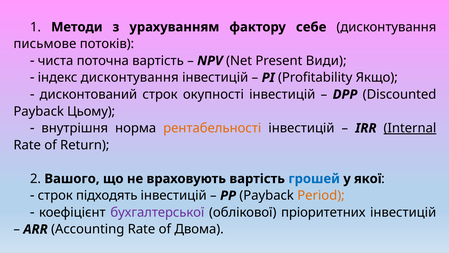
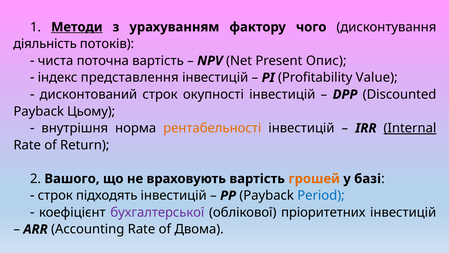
Методи underline: none -> present
себе: себе -> чого
письмове: письмове -> діяльність
Види: Види -> Опис
індекс дисконтування: дисконтування -> представлення
Якщо: Якщо -> Value
грошей colour: blue -> orange
якої: якої -> базі
Period colour: orange -> blue
